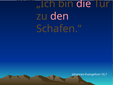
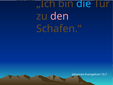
die colour: pink -> light blue
